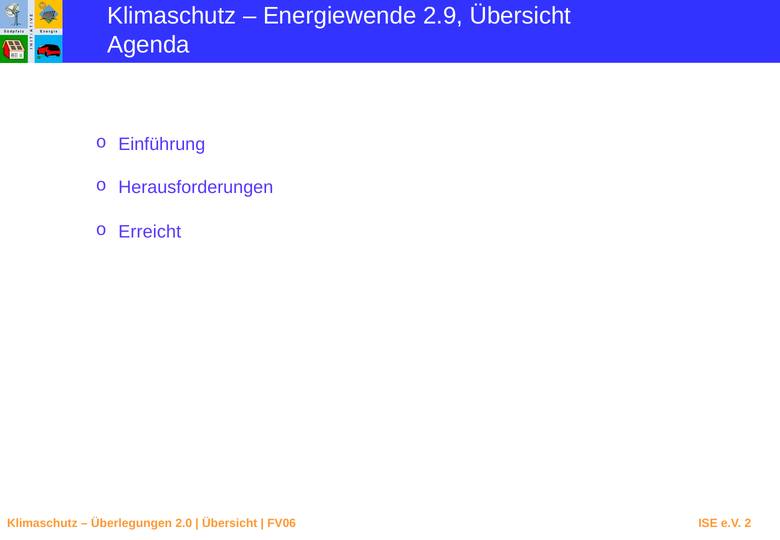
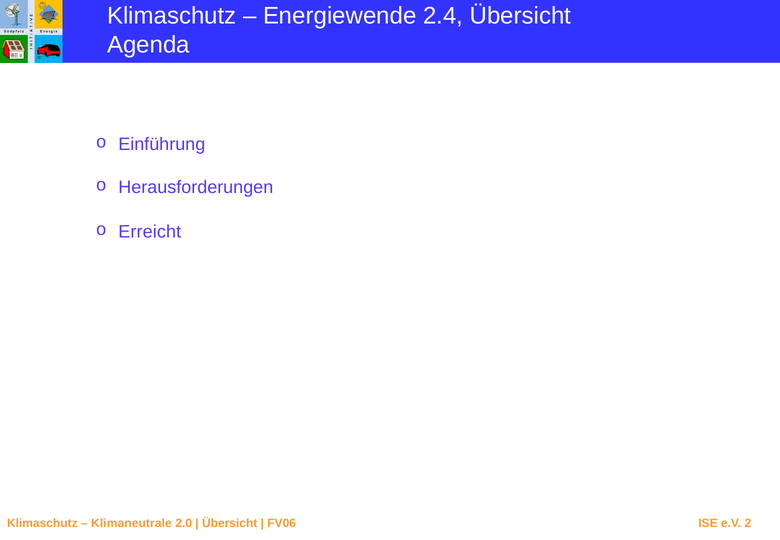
2.9: 2.9 -> 2.4
Überlegungen: Überlegungen -> Klimaneutrale
